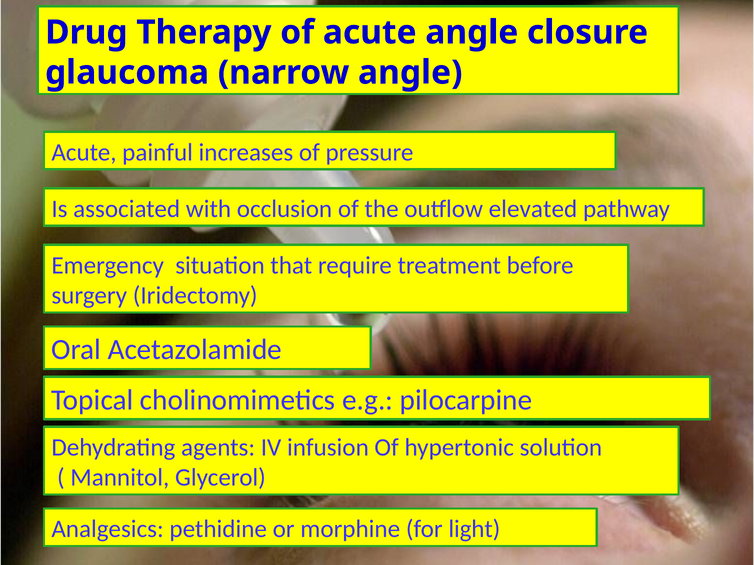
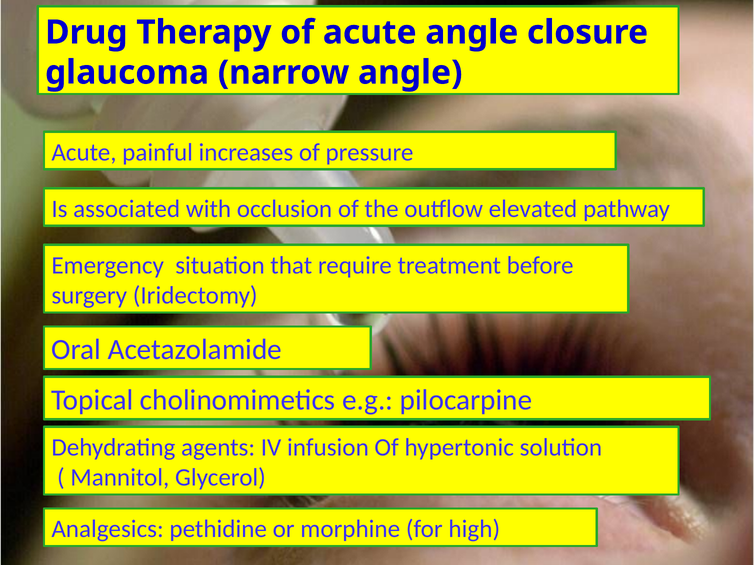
light: light -> high
